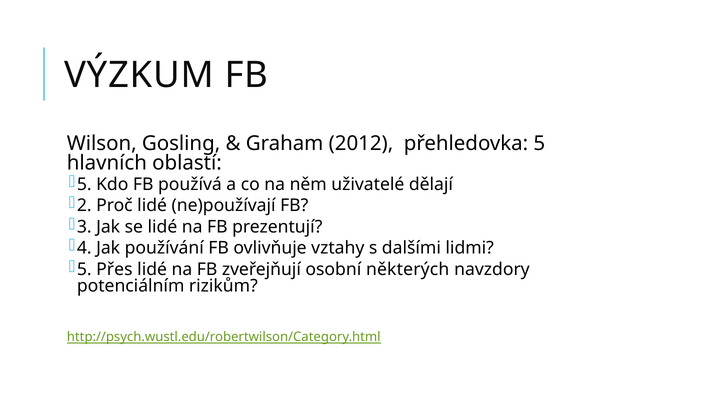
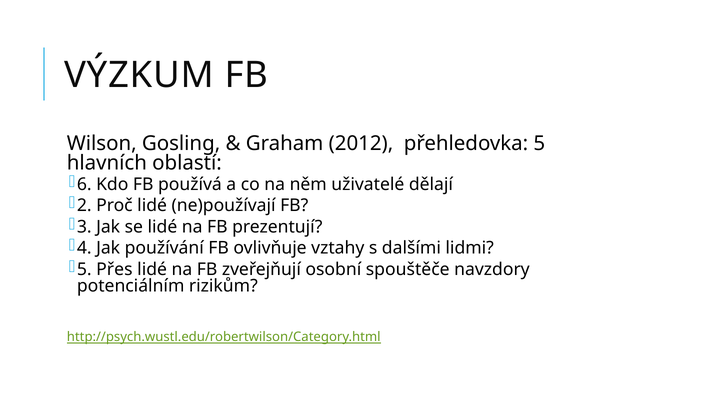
5 at (84, 184): 5 -> 6
některých: některých -> spouštěče
